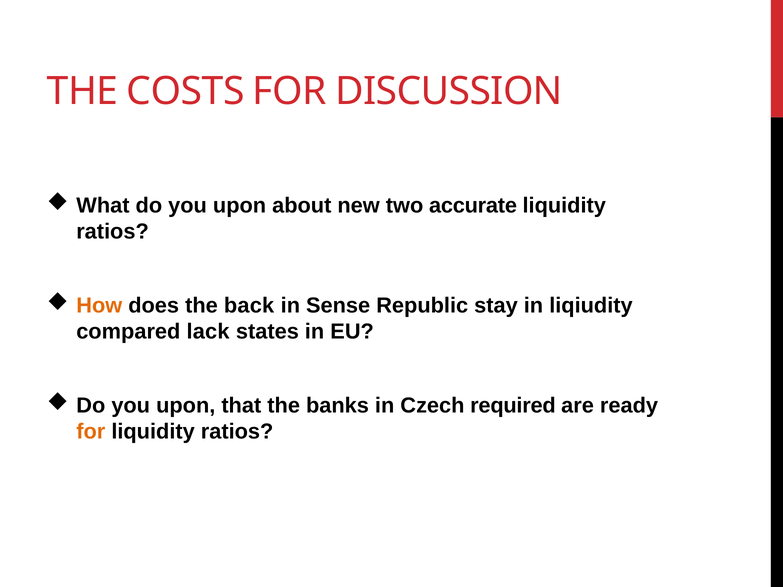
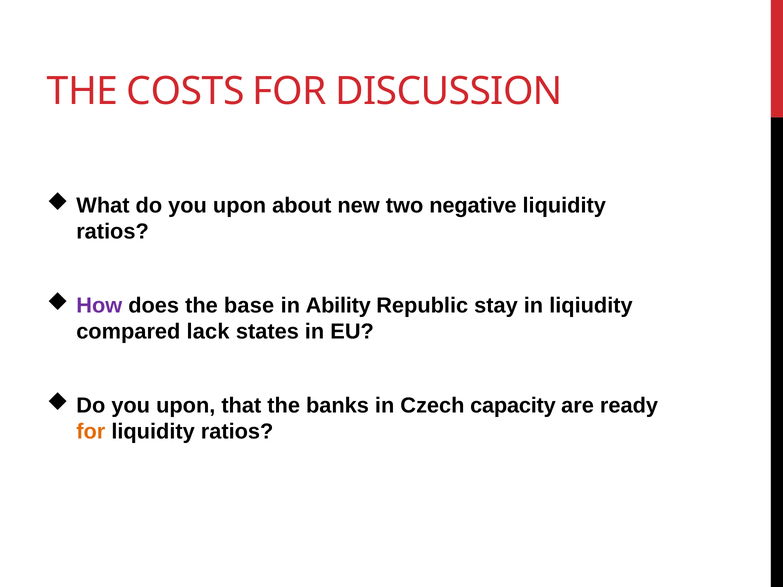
accurate: accurate -> negative
How colour: orange -> purple
back: back -> base
Sense: Sense -> Ability
required: required -> capacity
